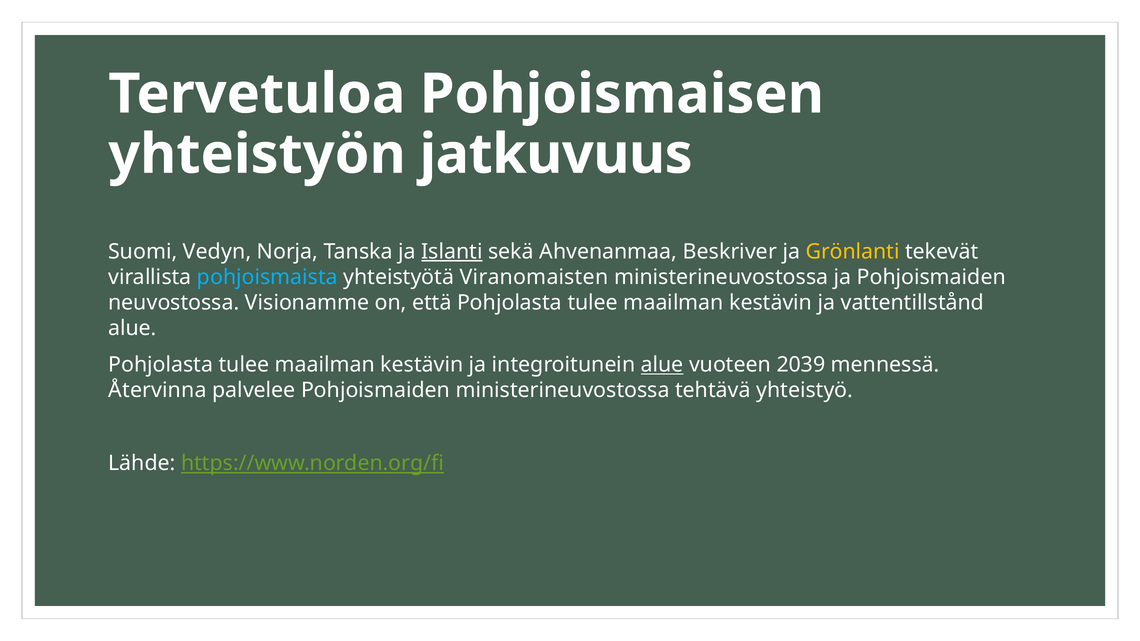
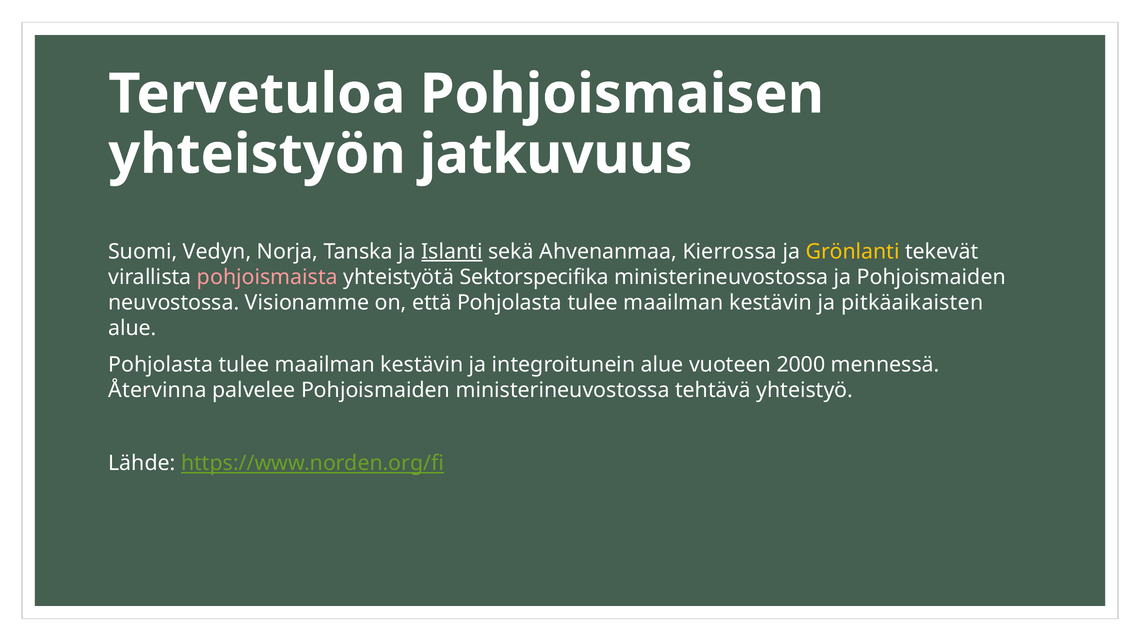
Beskriver: Beskriver -> Kierrossa
pohjoismaista colour: light blue -> pink
Viranomaisten: Viranomaisten -> Sektorspecifika
vattentillstånd: vattentillstånd -> pitkäaikaisten
alue at (662, 365) underline: present -> none
2039: 2039 -> 2000
